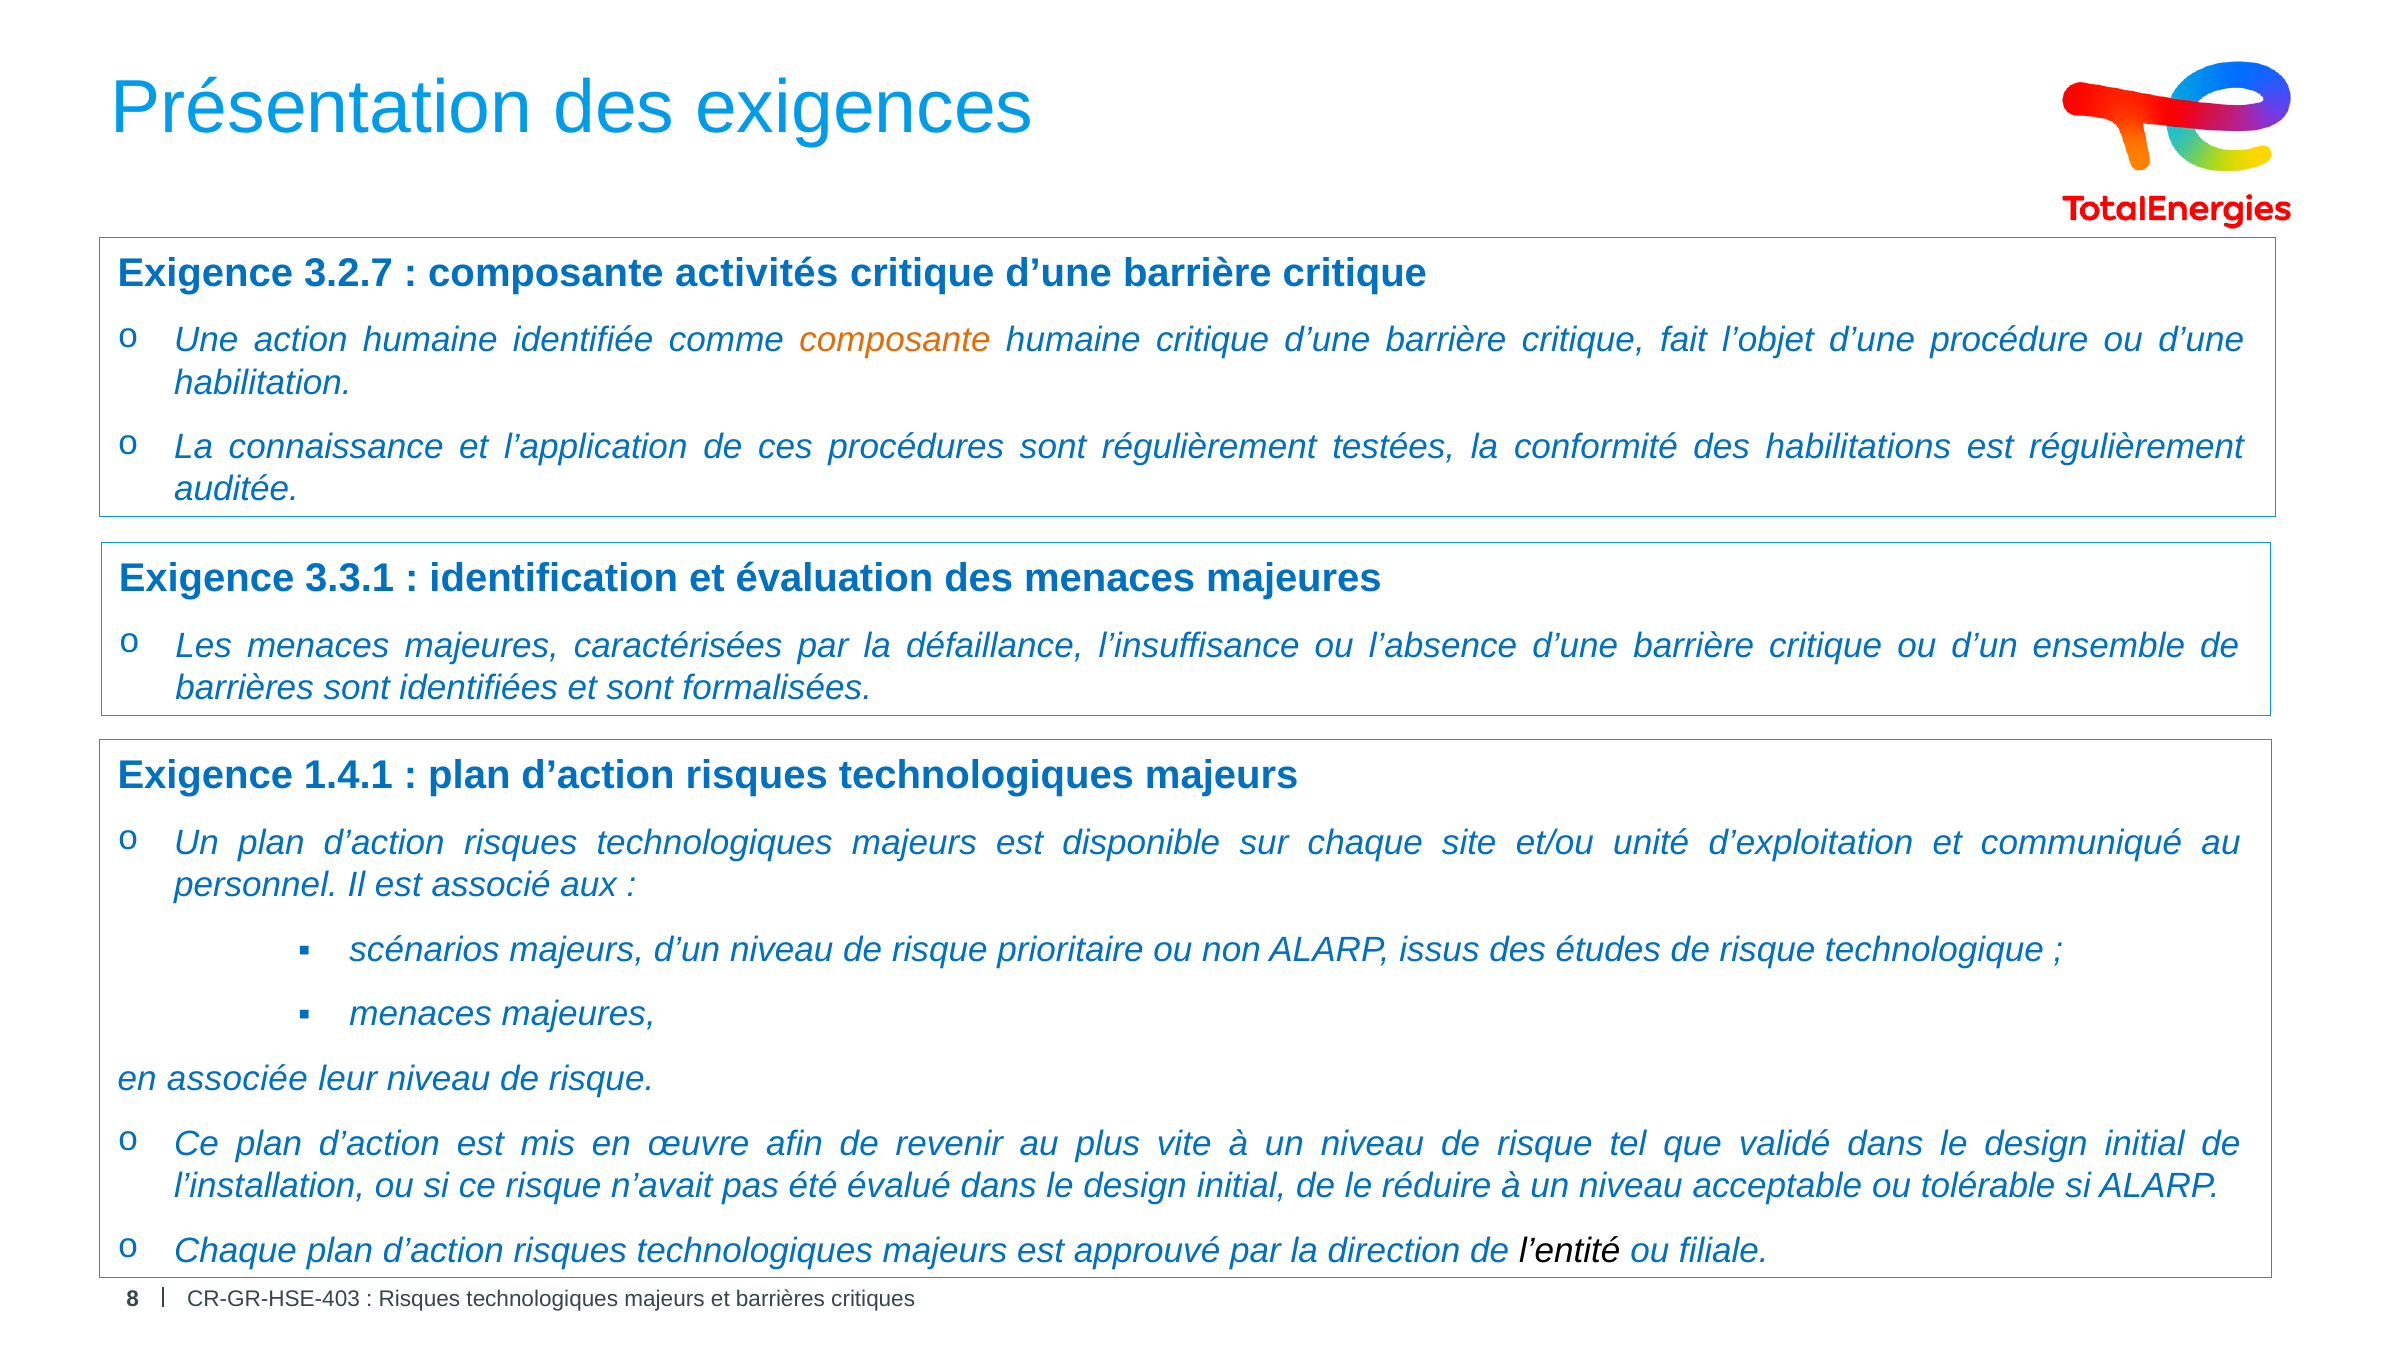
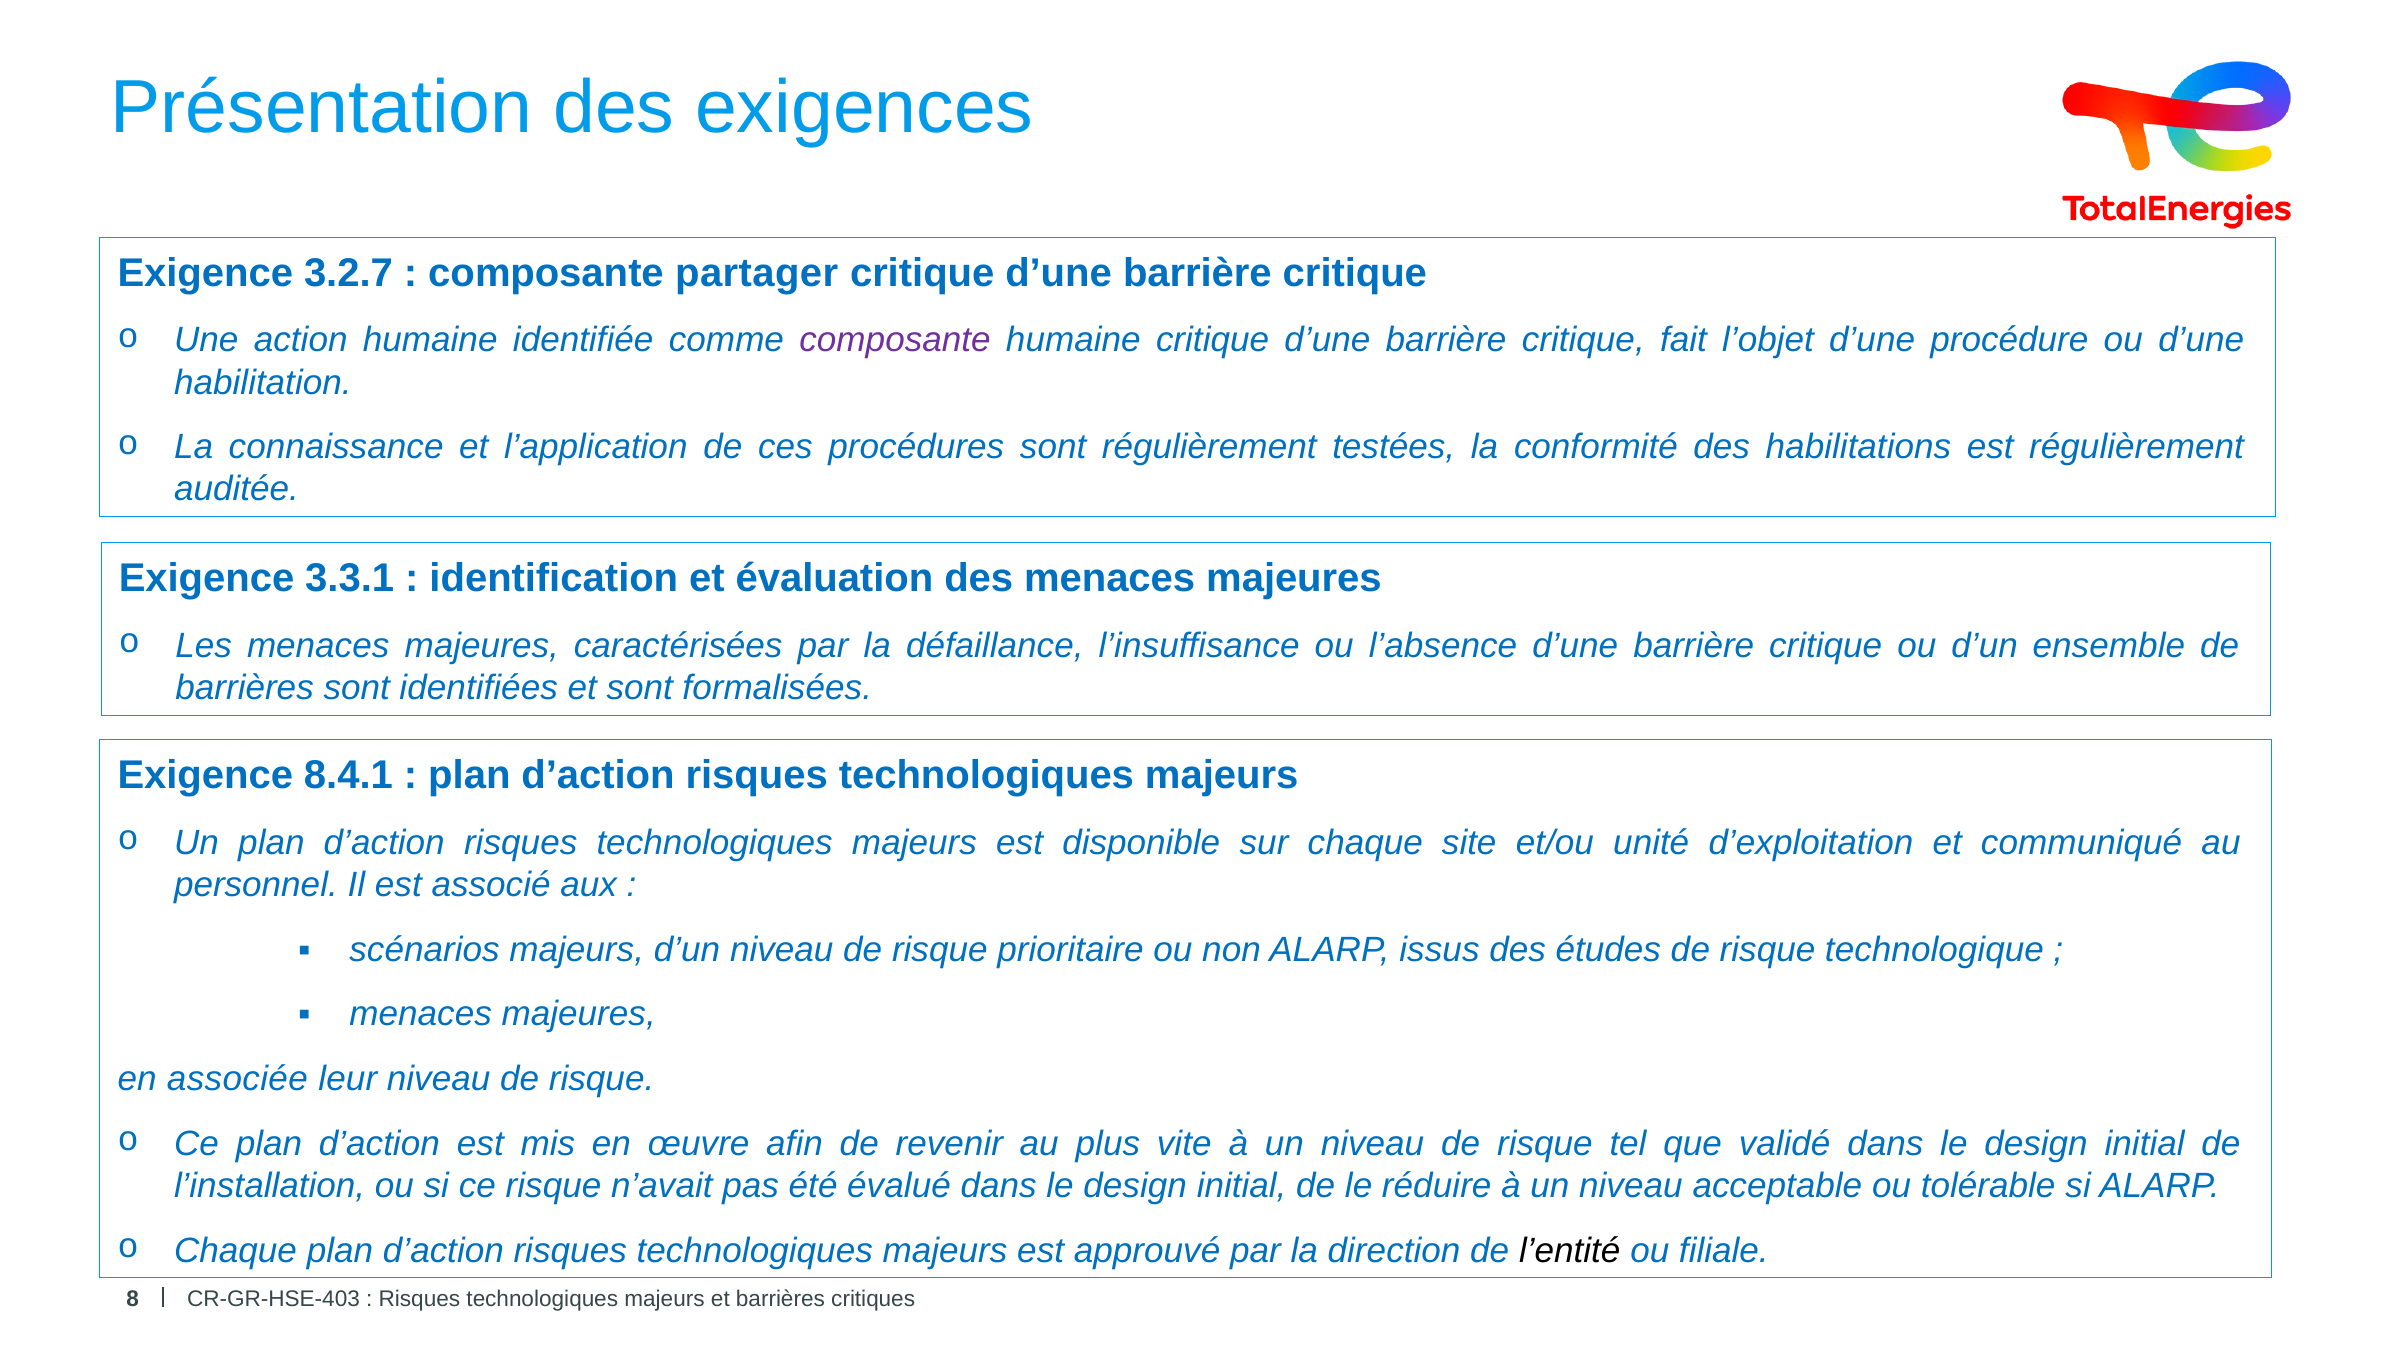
activités: activités -> partager
composante at (895, 340) colour: orange -> purple
1.4.1: 1.4.1 -> 8.4.1
